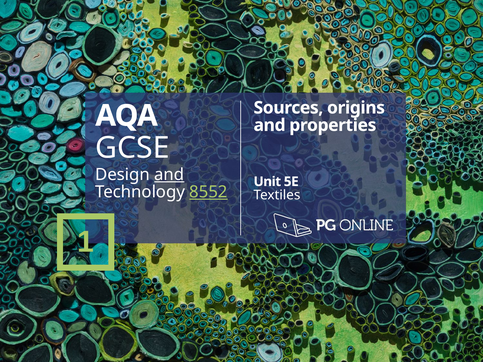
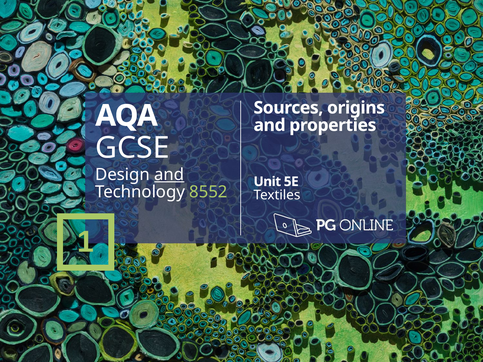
8552 underline: present -> none
